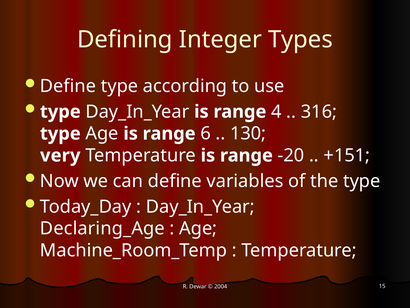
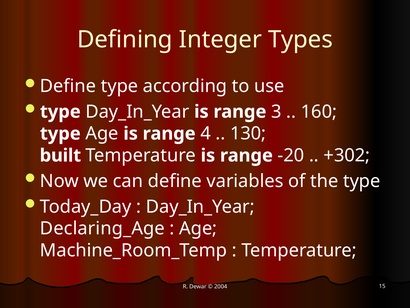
4: 4 -> 3
316: 316 -> 160
6: 6 -> 4
very: very -> built
+151: +151 -> +302
